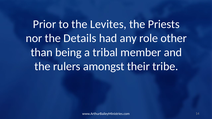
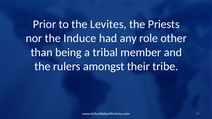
Details: Details -> Induce
